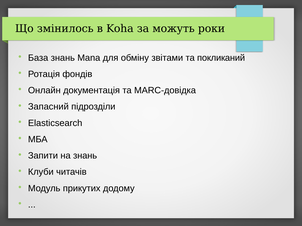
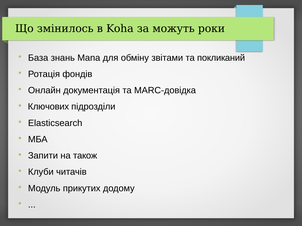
Запасний: Запасний -> Ключових
на знань: знань -> також
